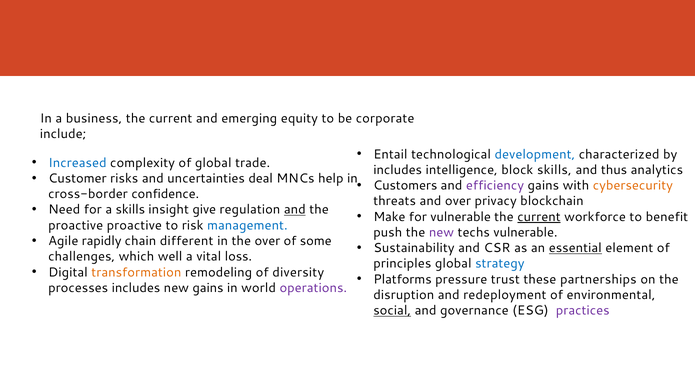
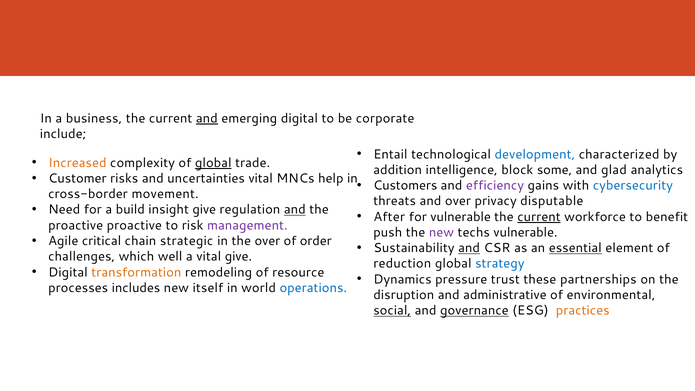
and at (207, 118) underline: none -> present
emerging equity: equity -> digital
Increased colour: blue -> orange
global at (213, 163) underline: none -> present
includes at (398, 170): includes -> addition
block skills: skills -> some
thus: thus -> glad
uncertainties deal: deal -> vital
cybersecurity colour: orange -> blue
confidence: confidence -> movement
blockchain: blockchain -> disputable
a skills: skills -> build
Make: Make -> After
management colour: blue -> purple
rapidly: rapidly -> critical
different: different -> strategic
some: some -> order
and at (469, 248) underline: none -> present
vital loss: loss -> give
principles: principles -> reduction
diversity: diversity -> resource
Platforms: Platforms -> Dynamics
new gains: gains -> itself
operations colour: purple -> blue
redeployment: redeployment -> administrative
governance underline: none -> present
practices colour: purple -> orange
